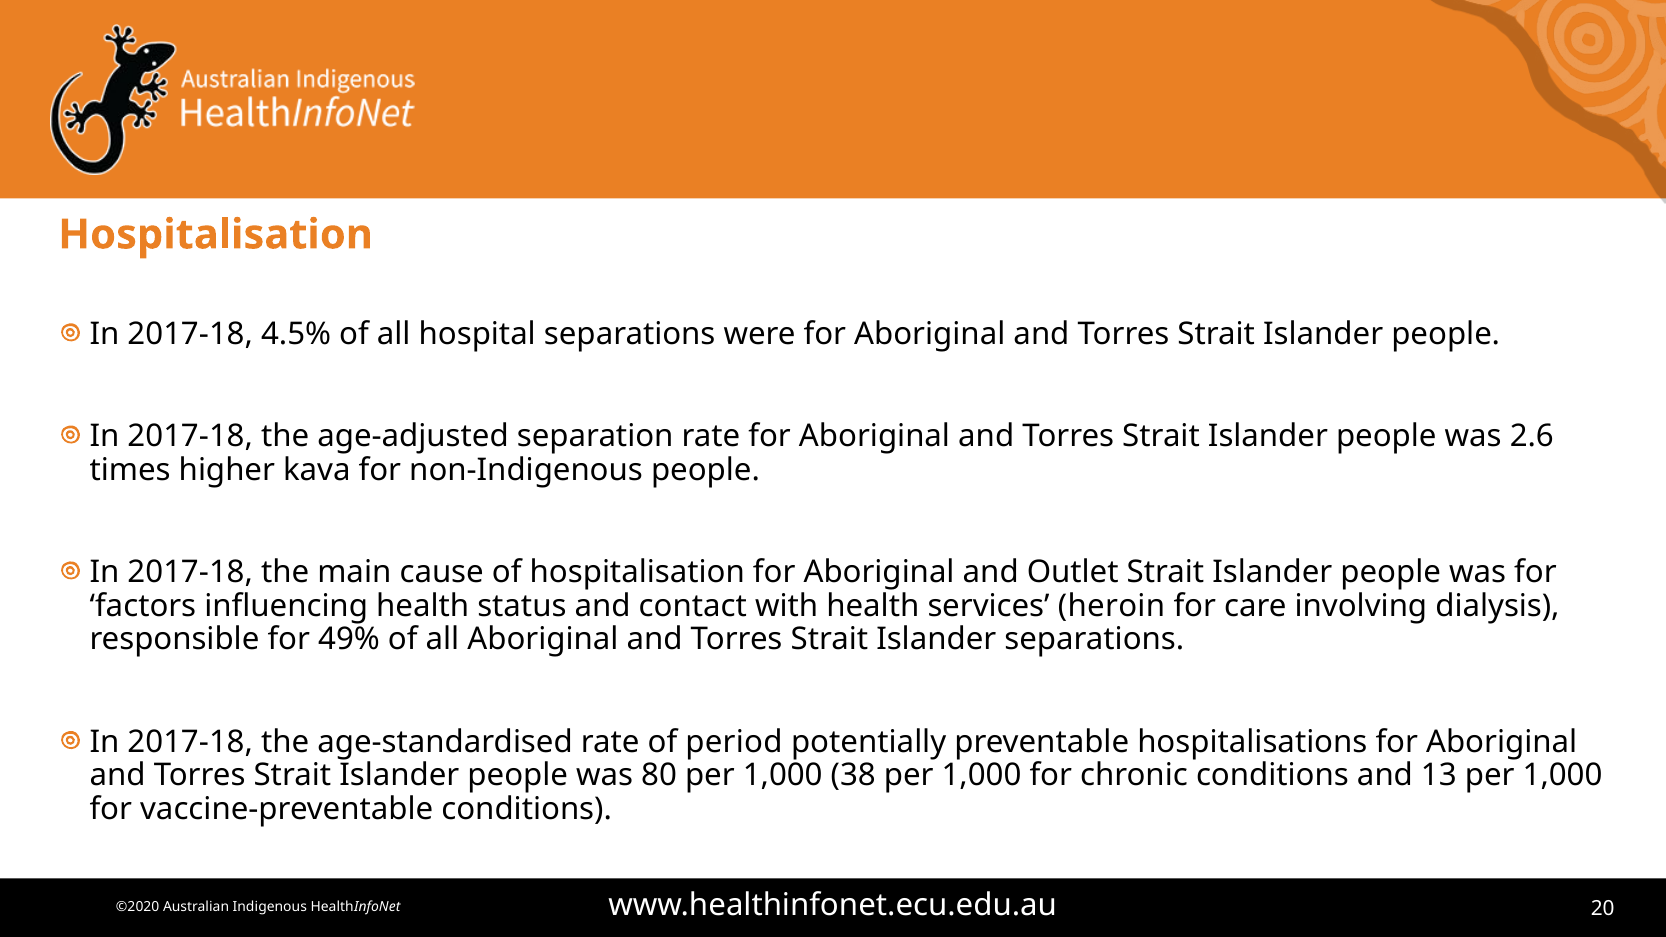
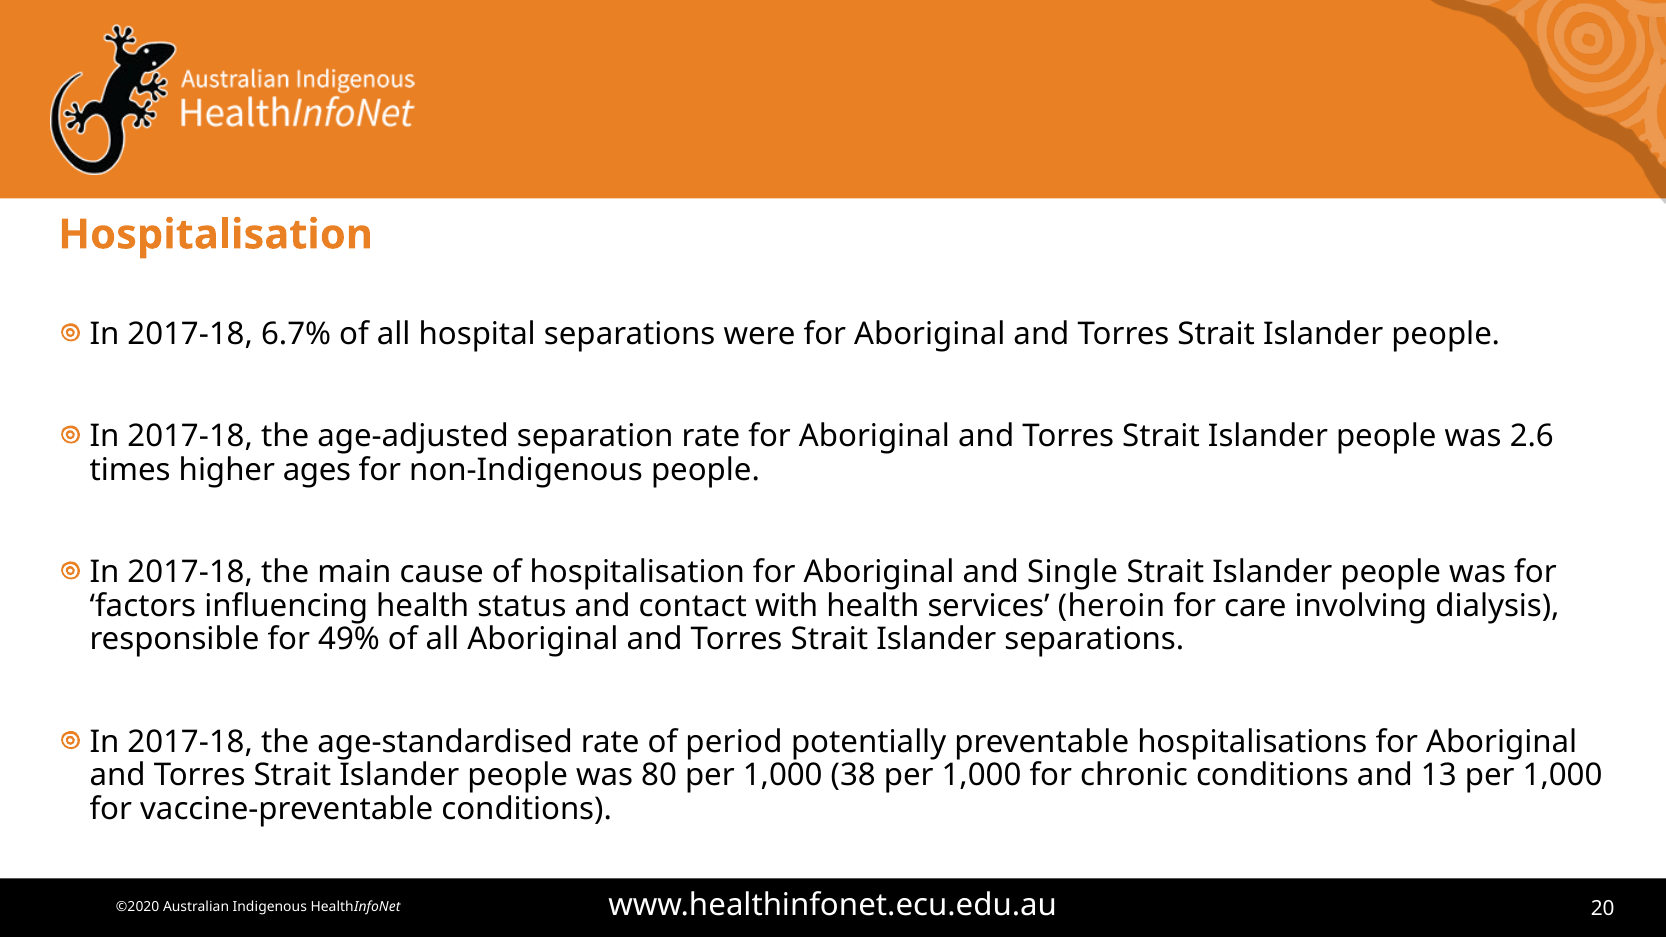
4.5%: 4.5% -> 6.7%
kava: kava -> ages
Outlet: Outlet -> Single
